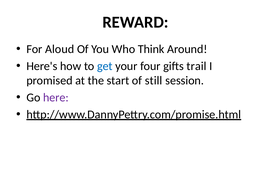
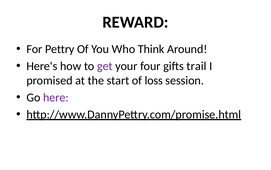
Aloud: Aloud -> Pettry
get colour: blue -> purple
still: still -> loss
